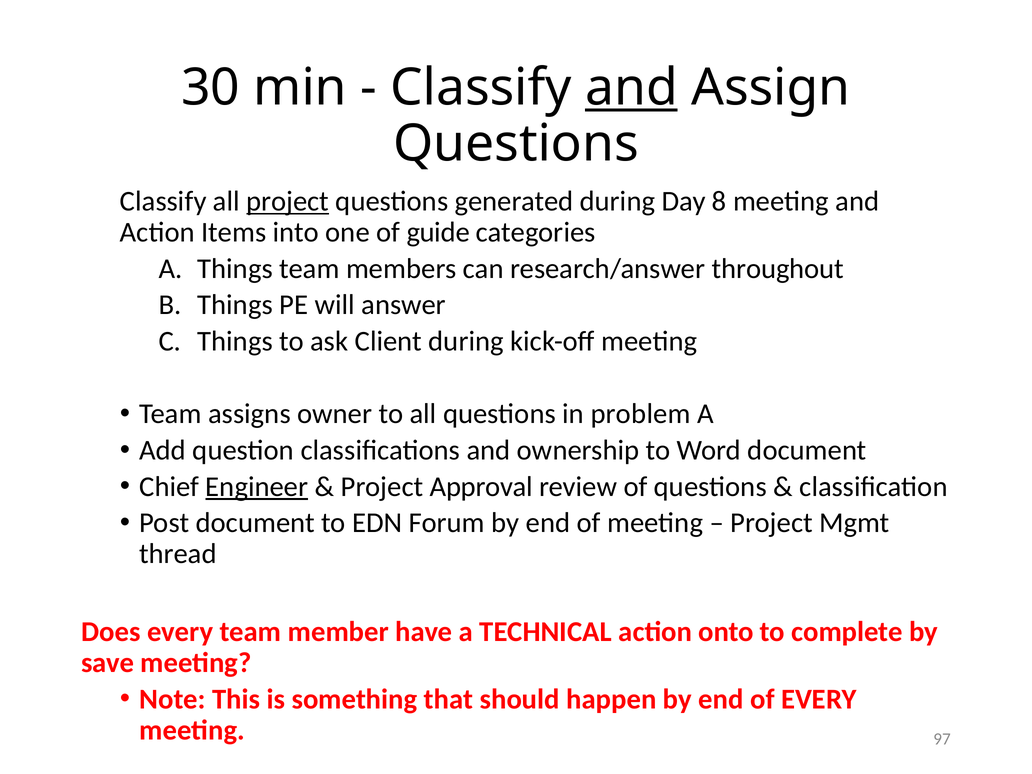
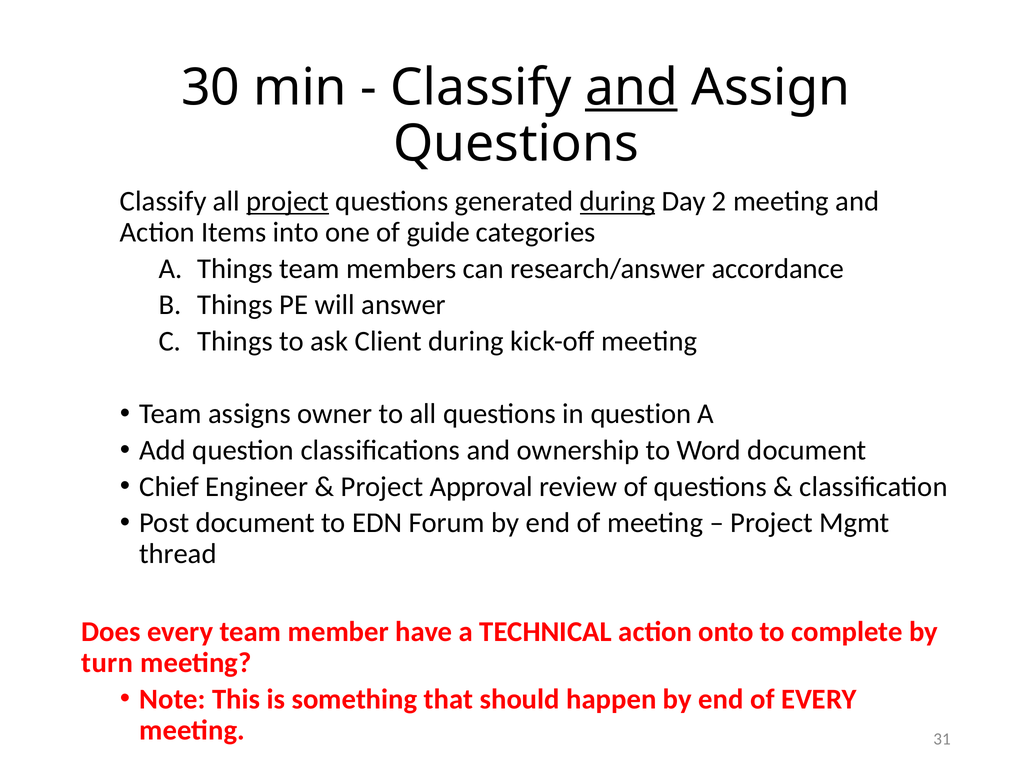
during at (617, 201) underline: none -> present
8: 8 -> 2
throughout: throughout -> accordance
in problem: problem -> question
Engineer underline: present -> none
save: save -> turn
97: 97 -> 31
